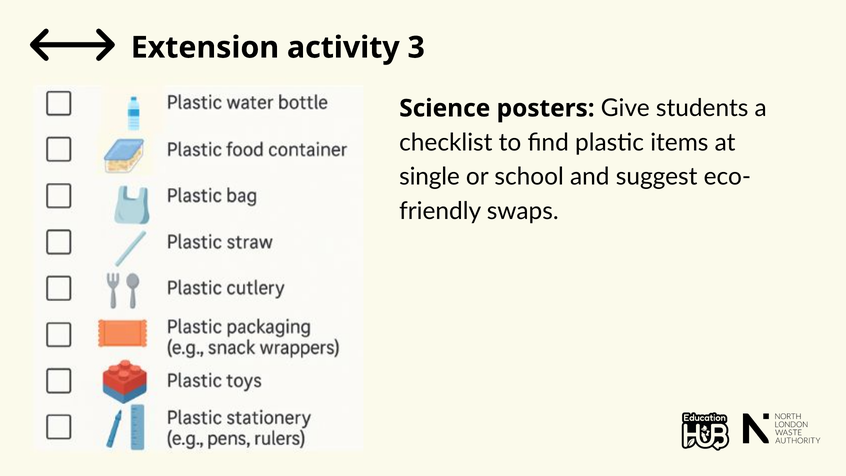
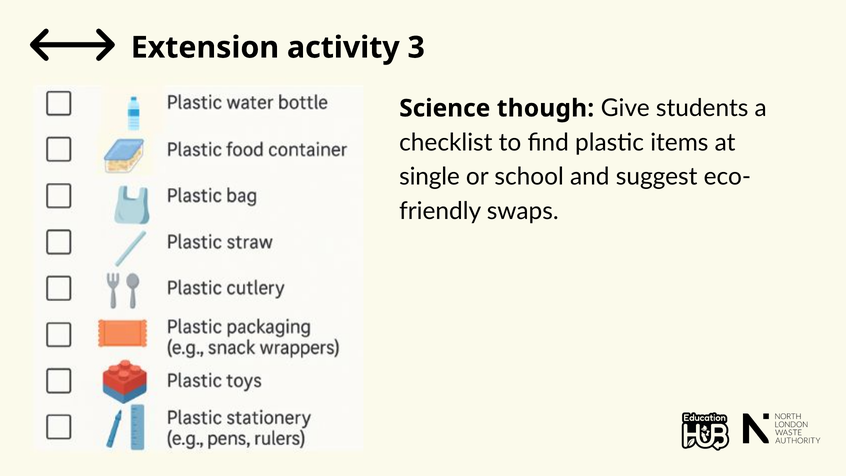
posters: posters -> though
